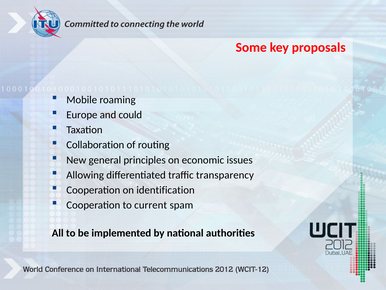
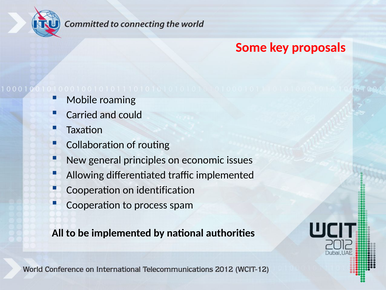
Europe: Europe -> Carried
traffic transparency: transparency -> implemented
current: current -> process
